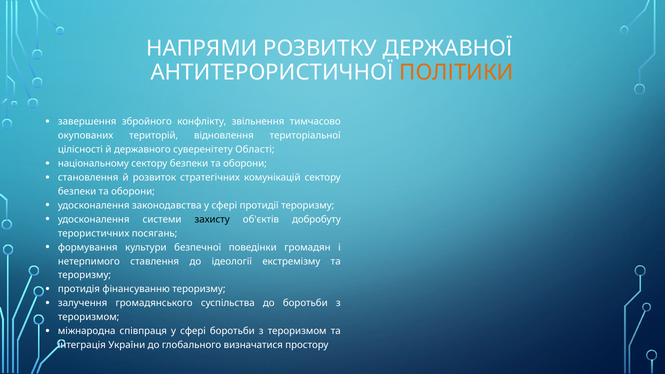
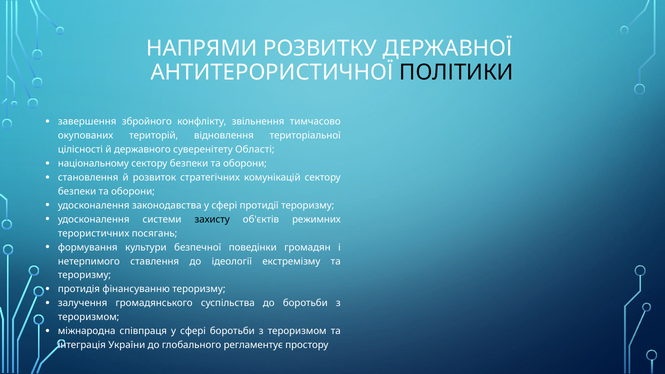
ПОЛІТИКИ colour: orange -> black
добробуту: добробуту -> режимних
визначатися: визначатися -> регламентує
